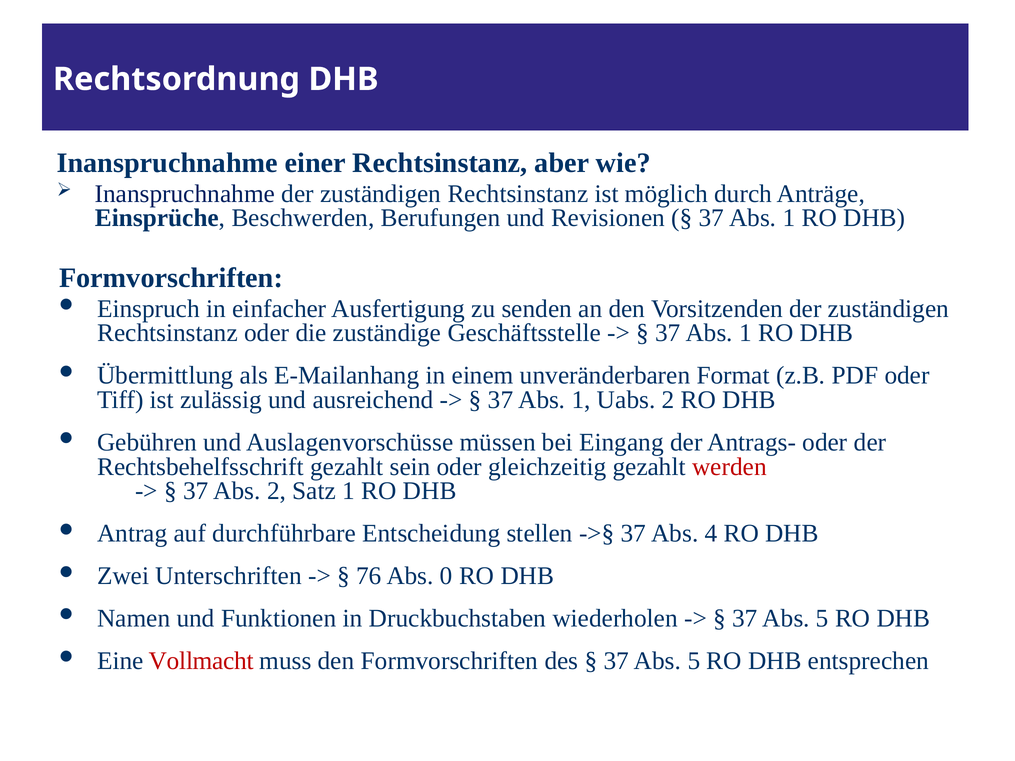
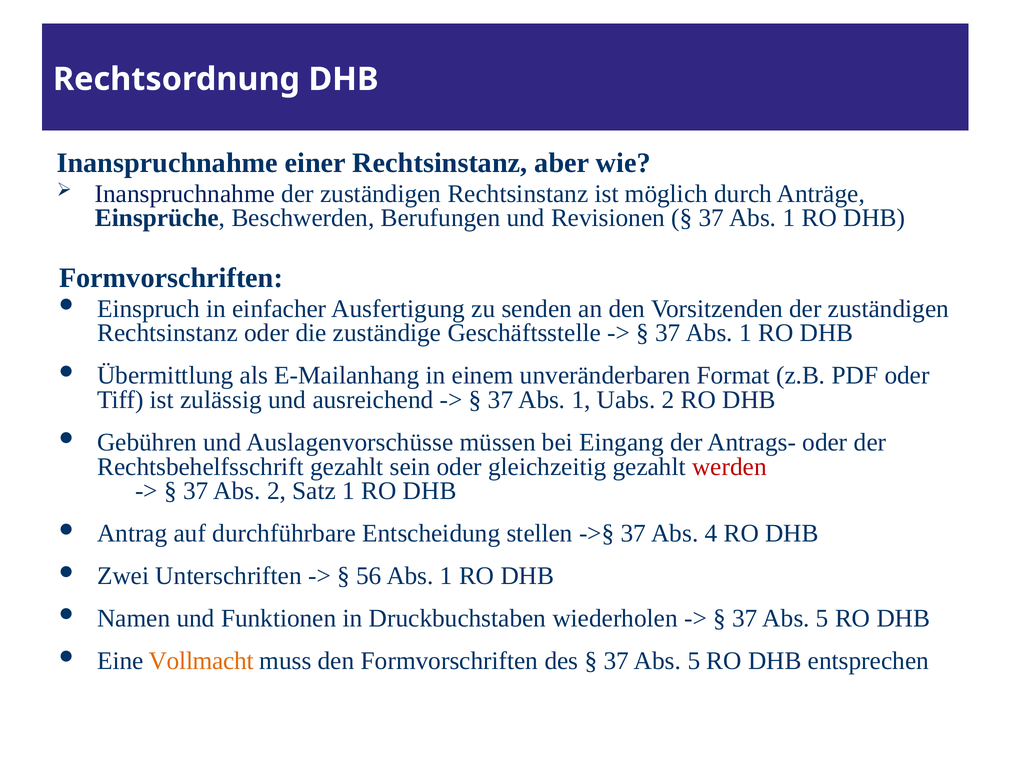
76: 76 -> 56
0 at (446, 576): 0 -> 1
Vollmacht colour: red -> orange
